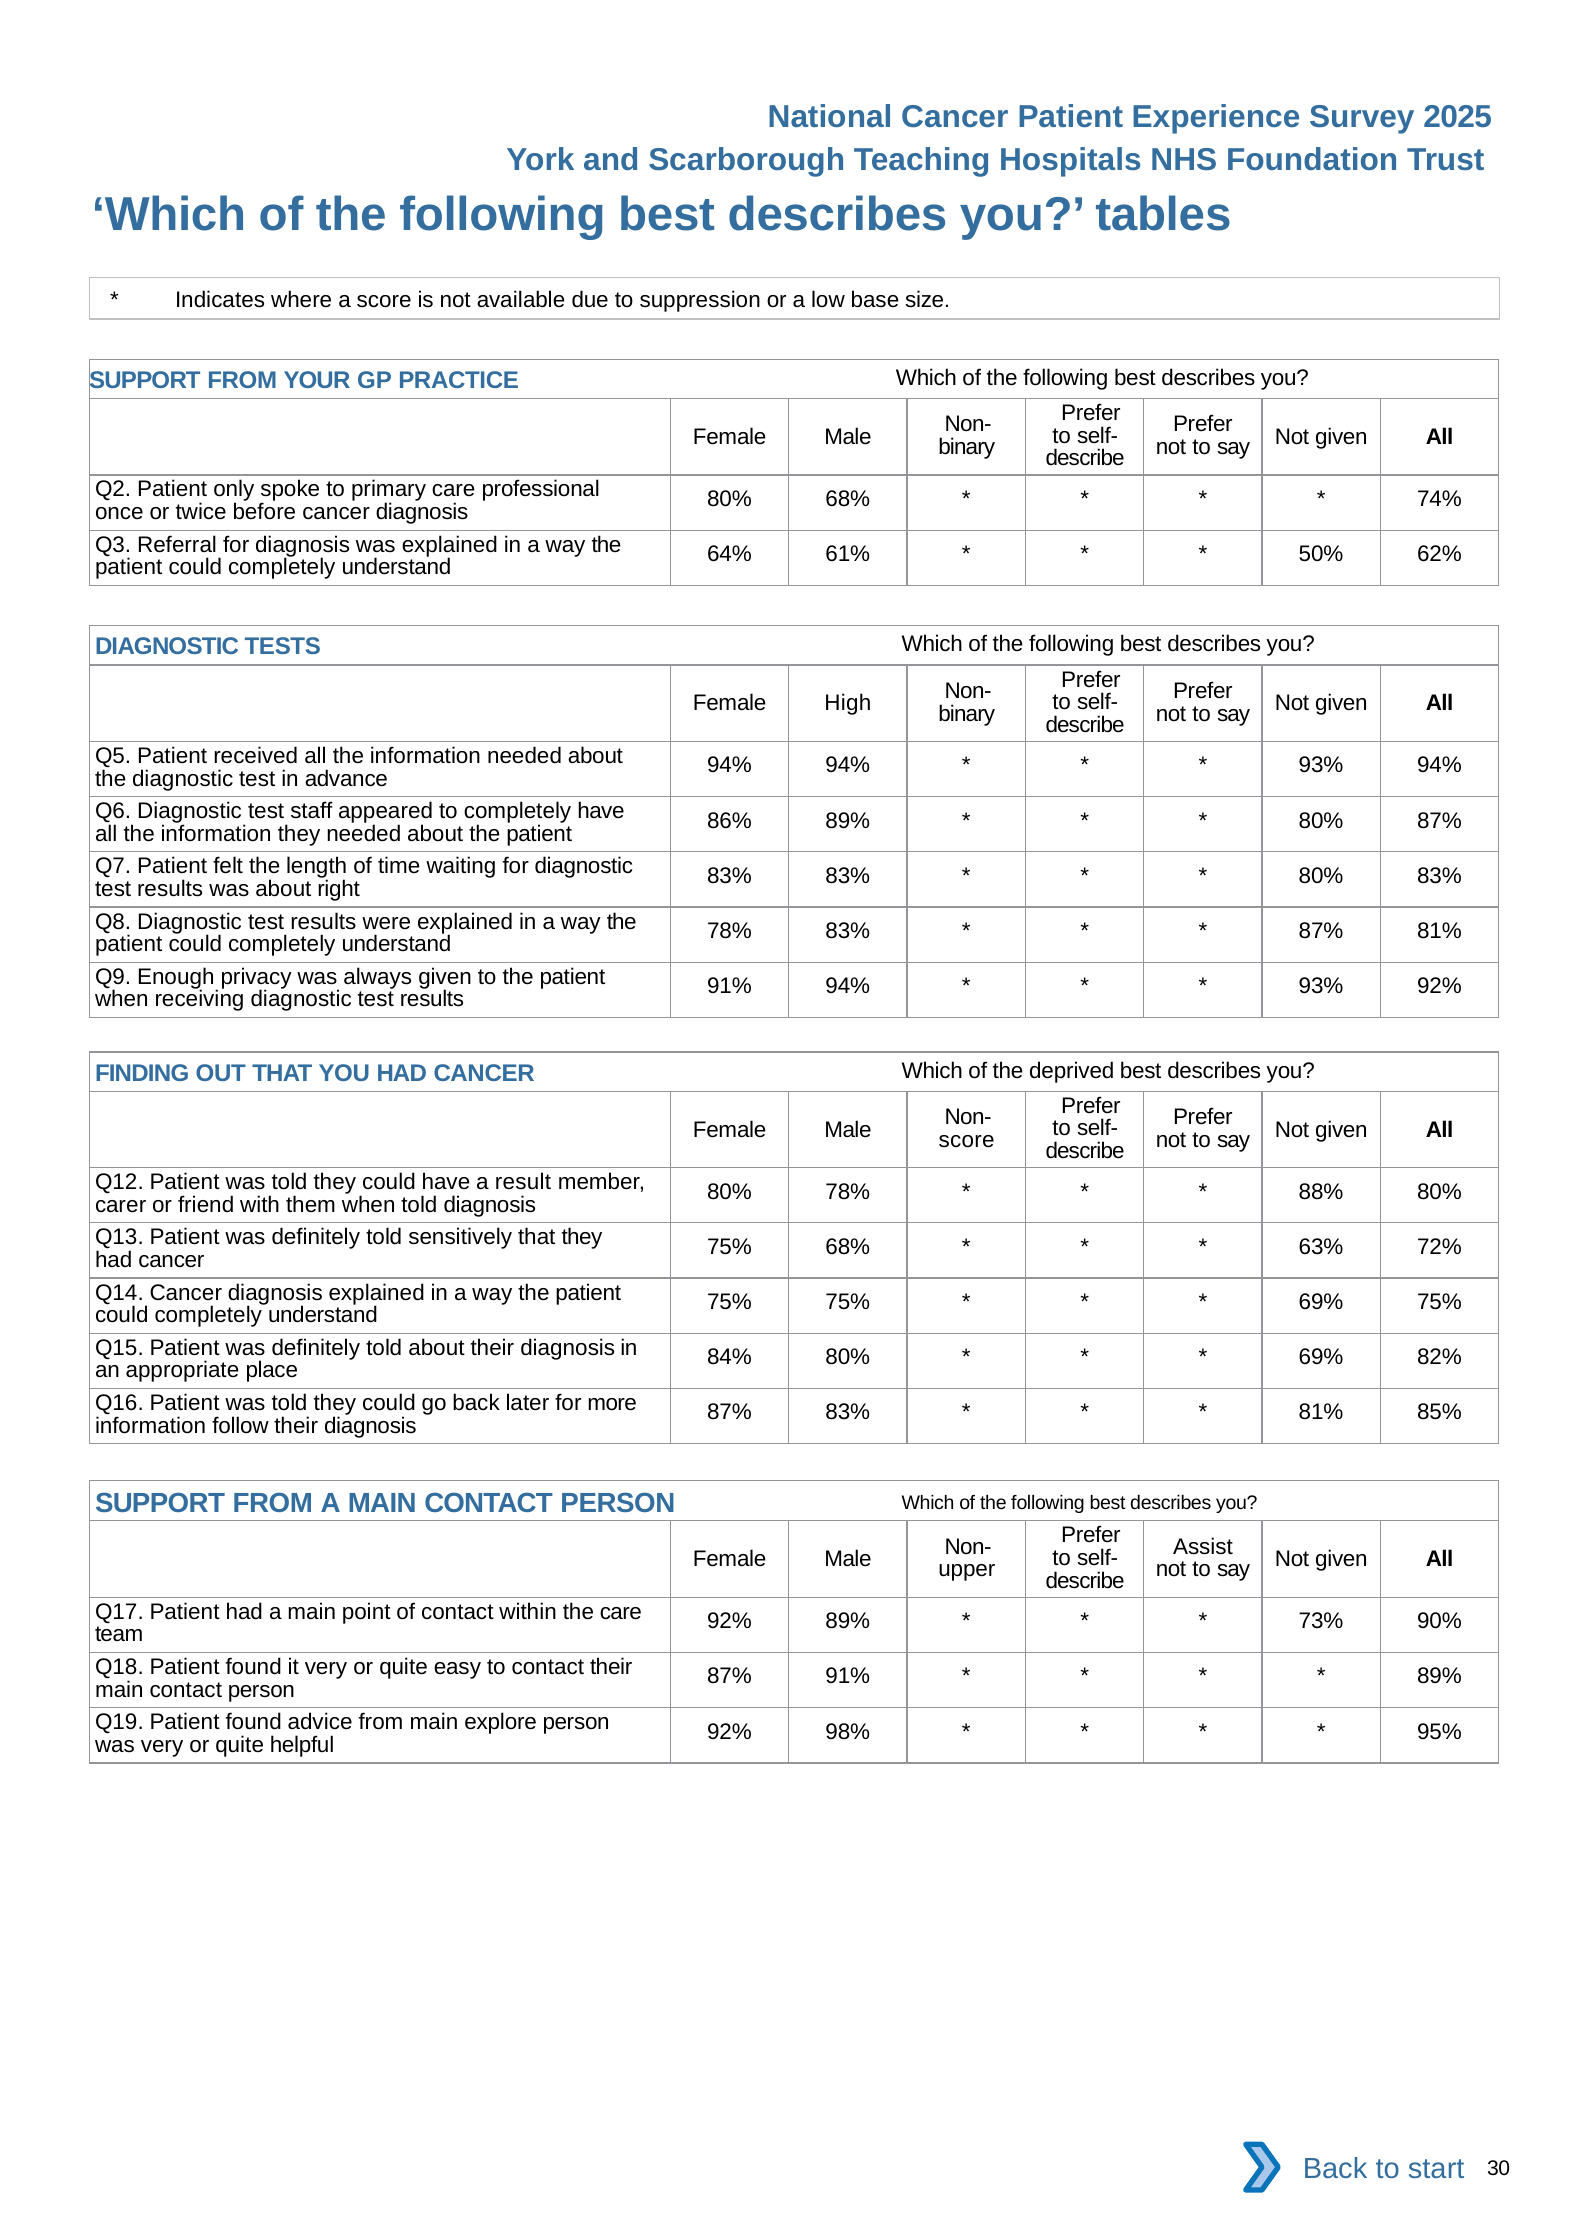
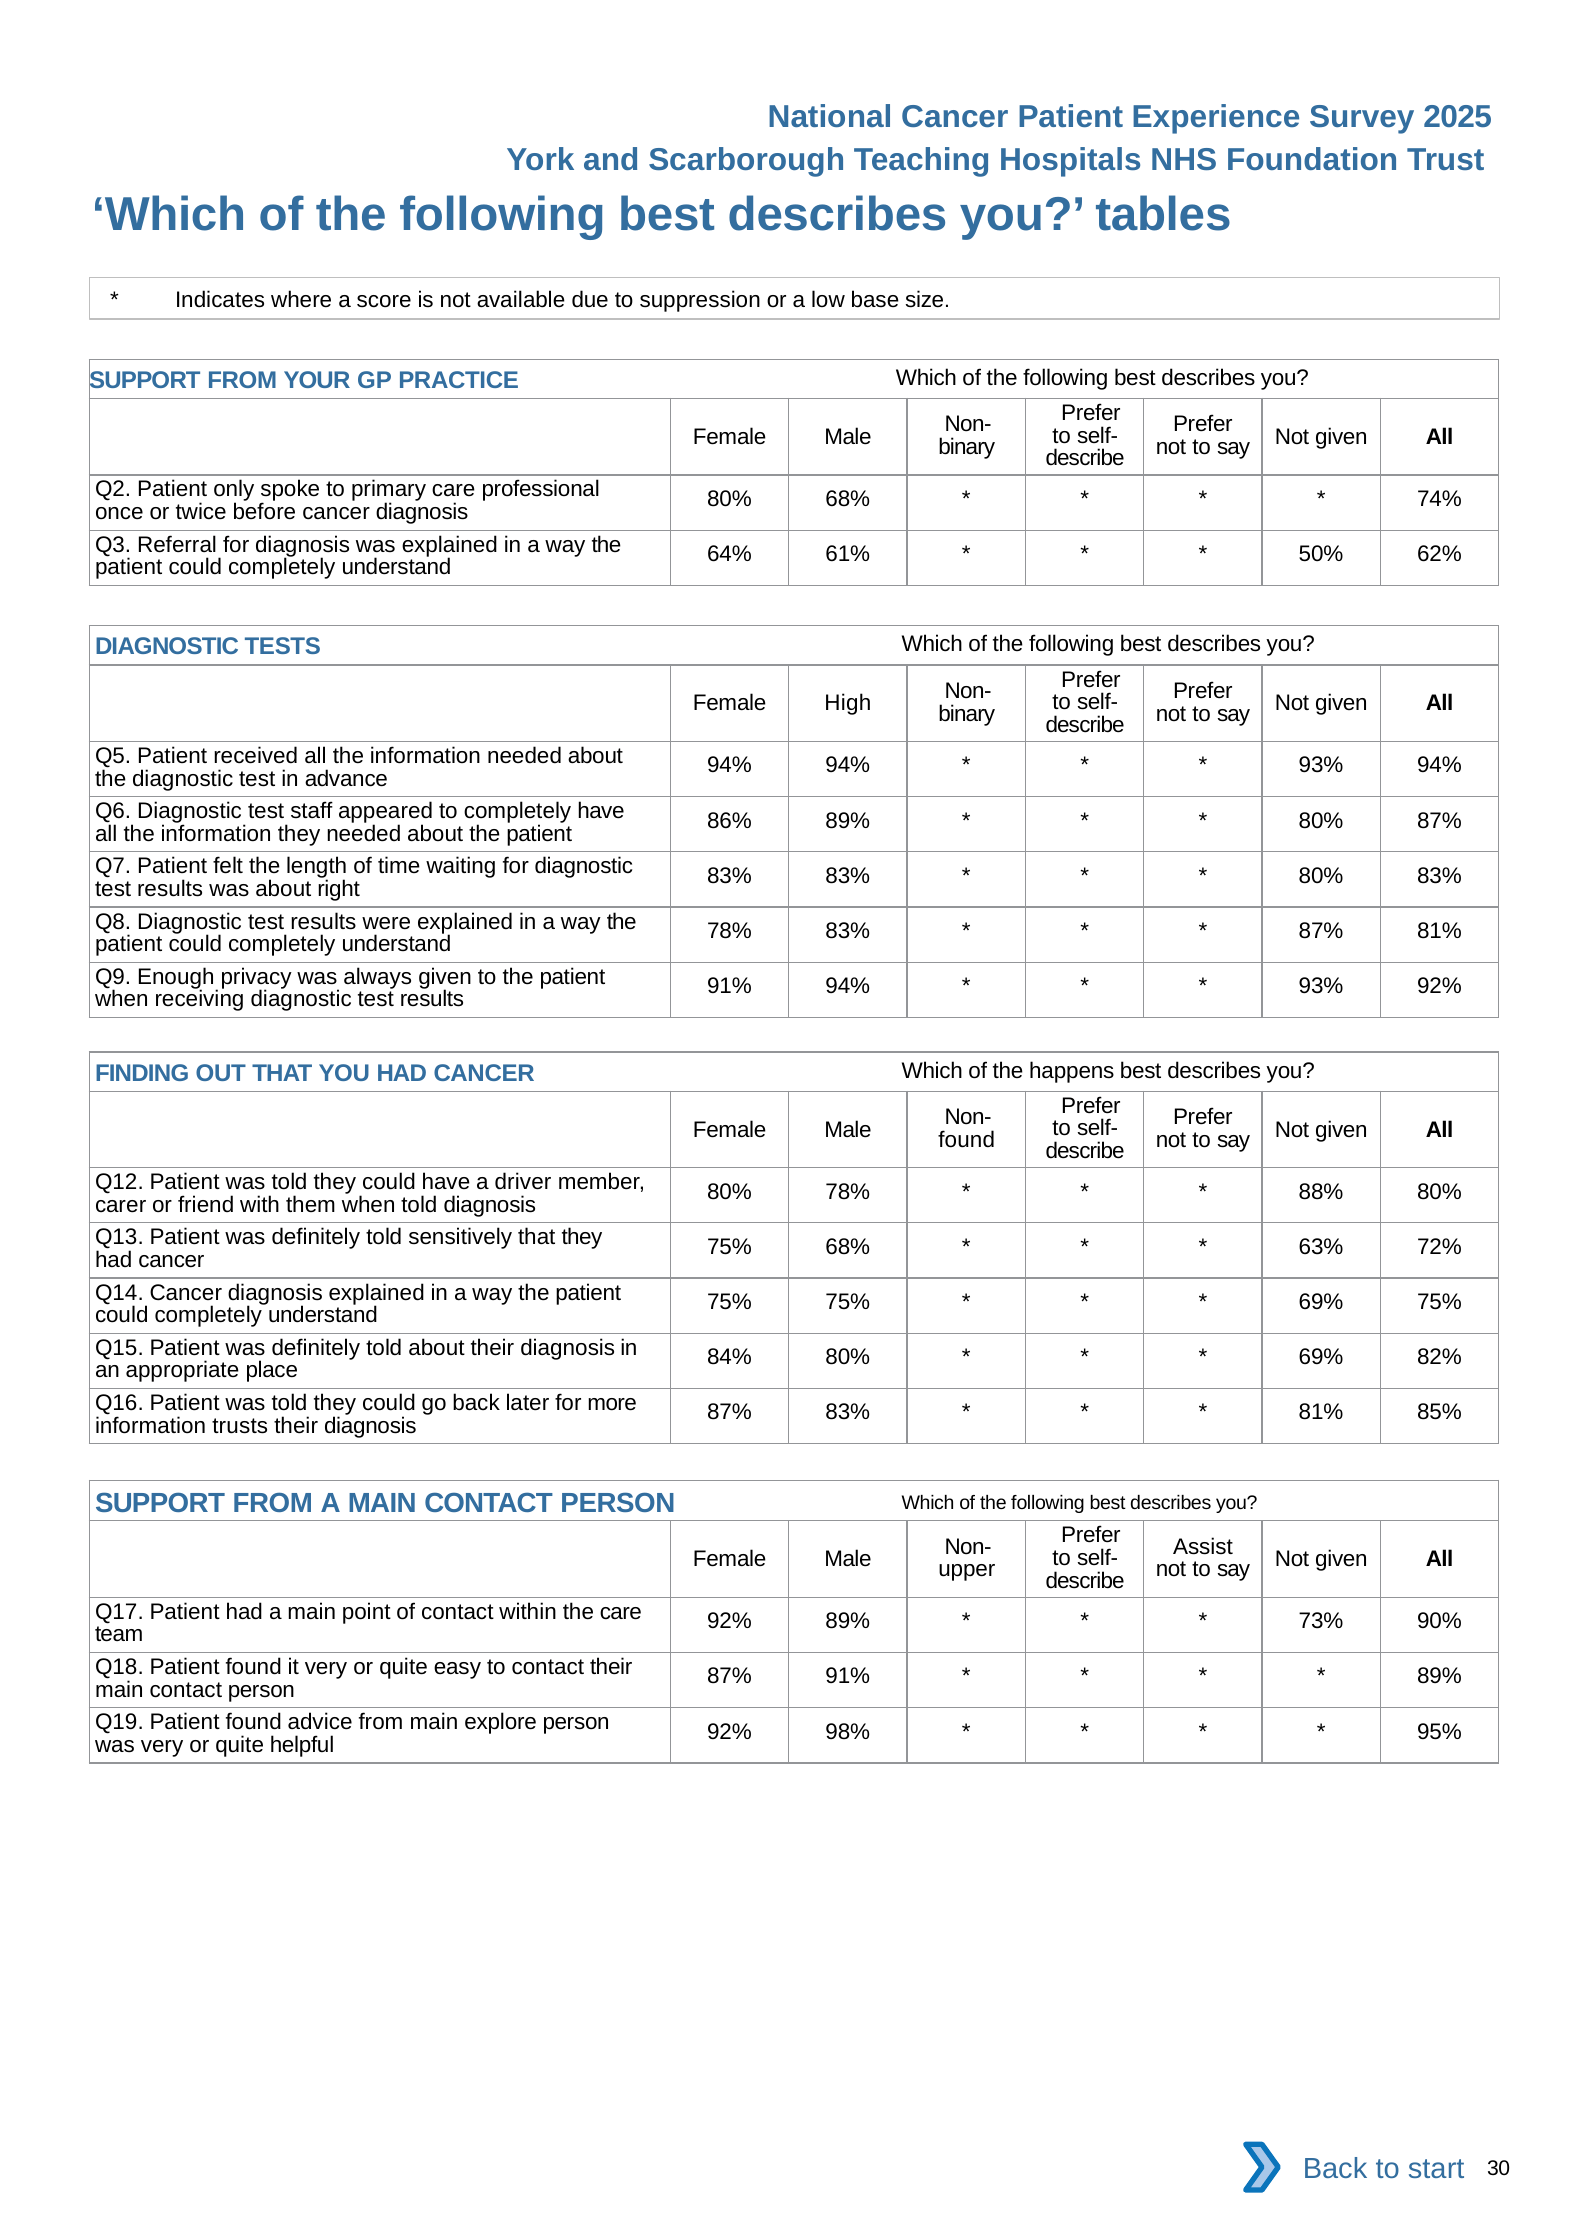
deprived: deprived -> happens
score at (967, 1140): score -> found
result: result -> driver
follow: follow -> trusts
